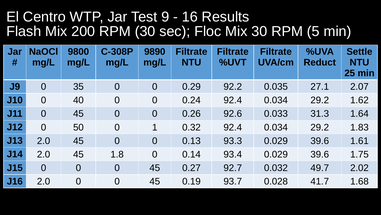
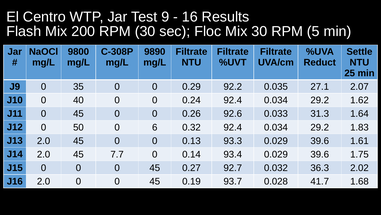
1: 1 -> 6
1.8: 1.8 -> 7.7
49.7: 49.7 -> 36.3
